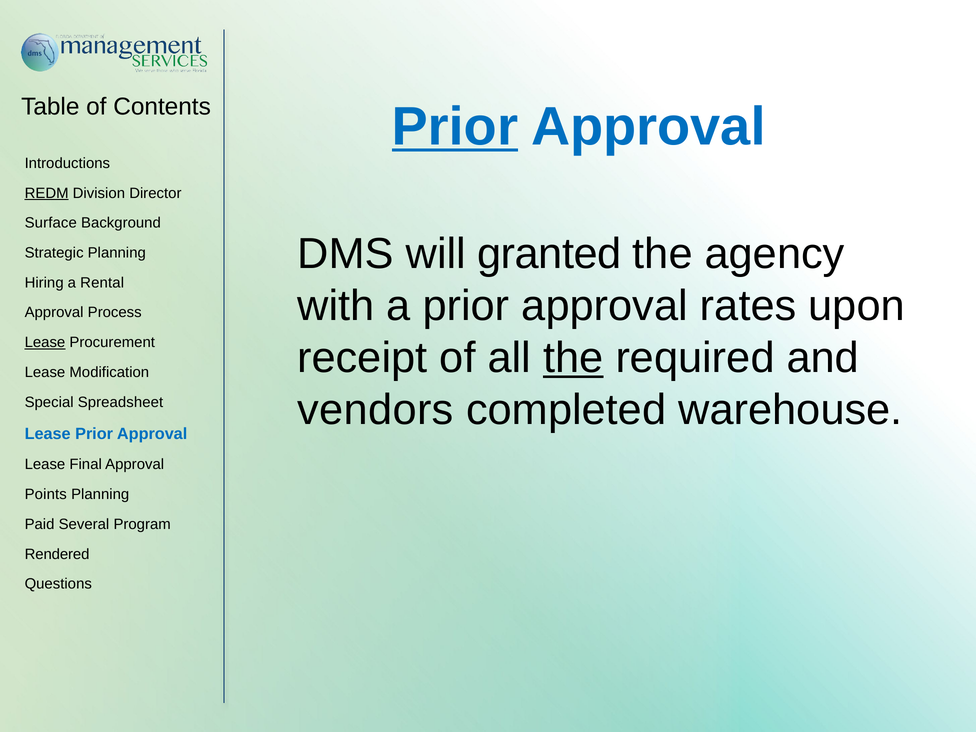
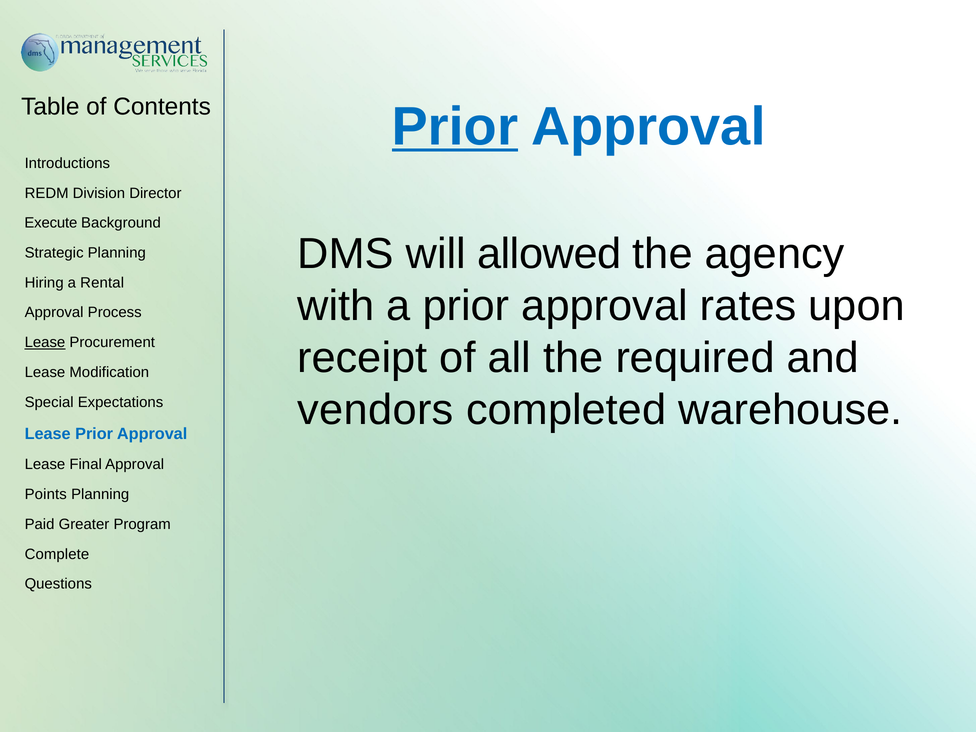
REDM underline: present -> none
Surface: Surface -> Execute
granted: granted -> allowed
the at (573, 358) underline: present -> none
Spreadsheet: Spreadsheet -> Expectations
Several: Several -> Greater
Rendered: Rendered -> Complete
